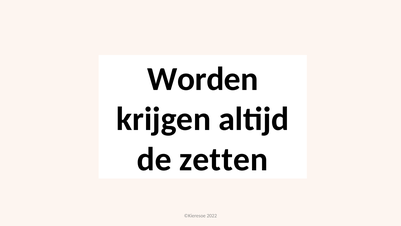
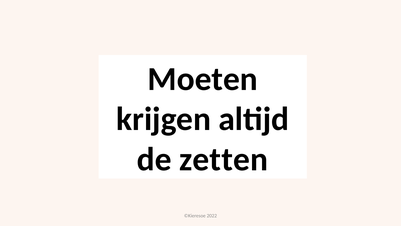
Worden: Worden -> Moeten
